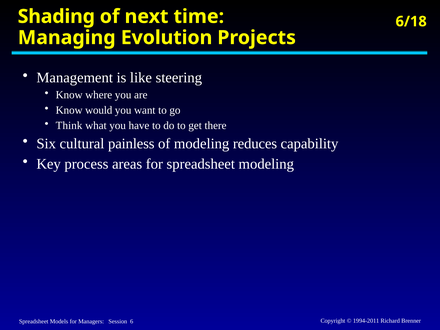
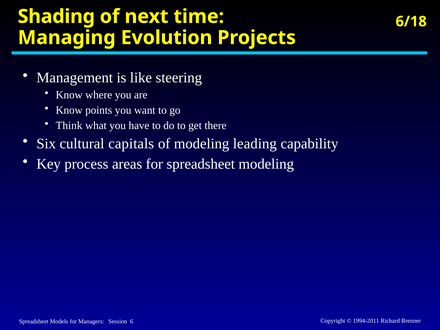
would: would -> points
painless: painless -> capitals
reduces: reduces -> leading
